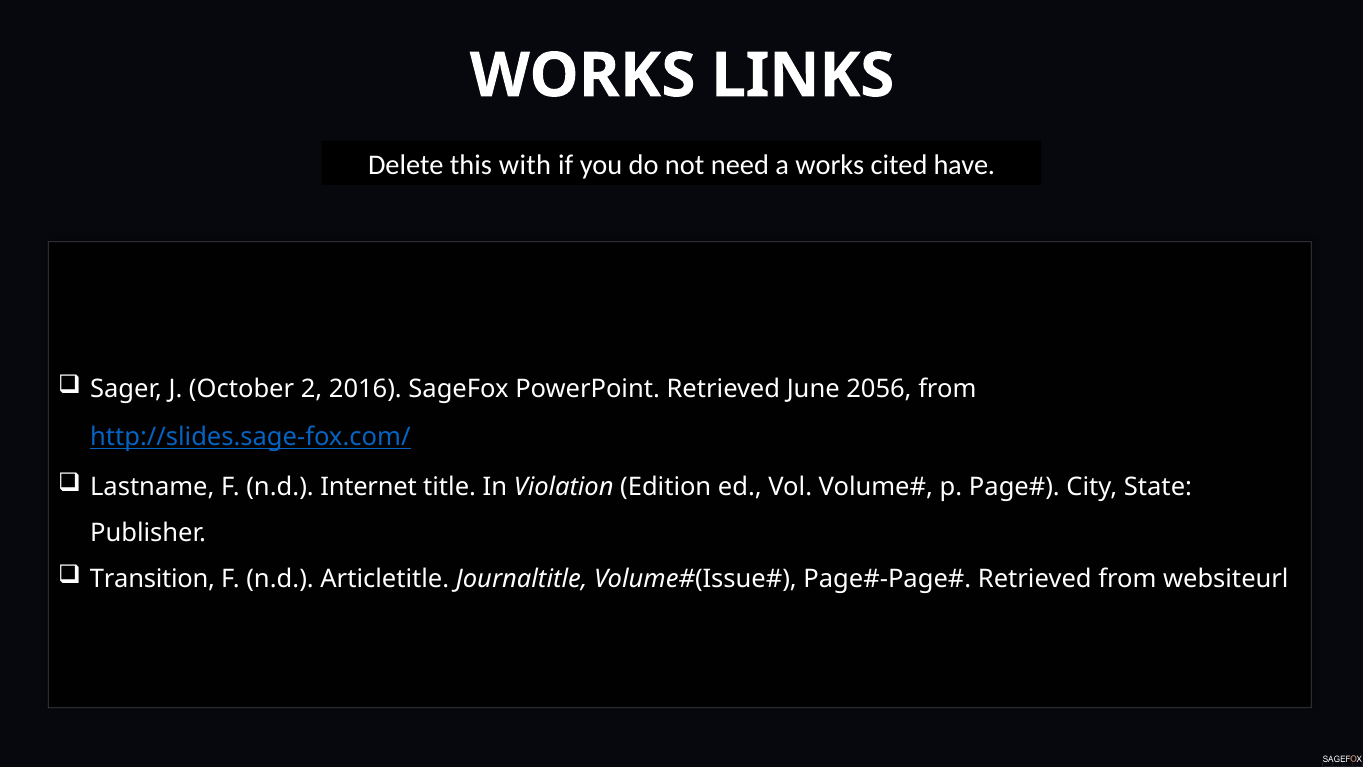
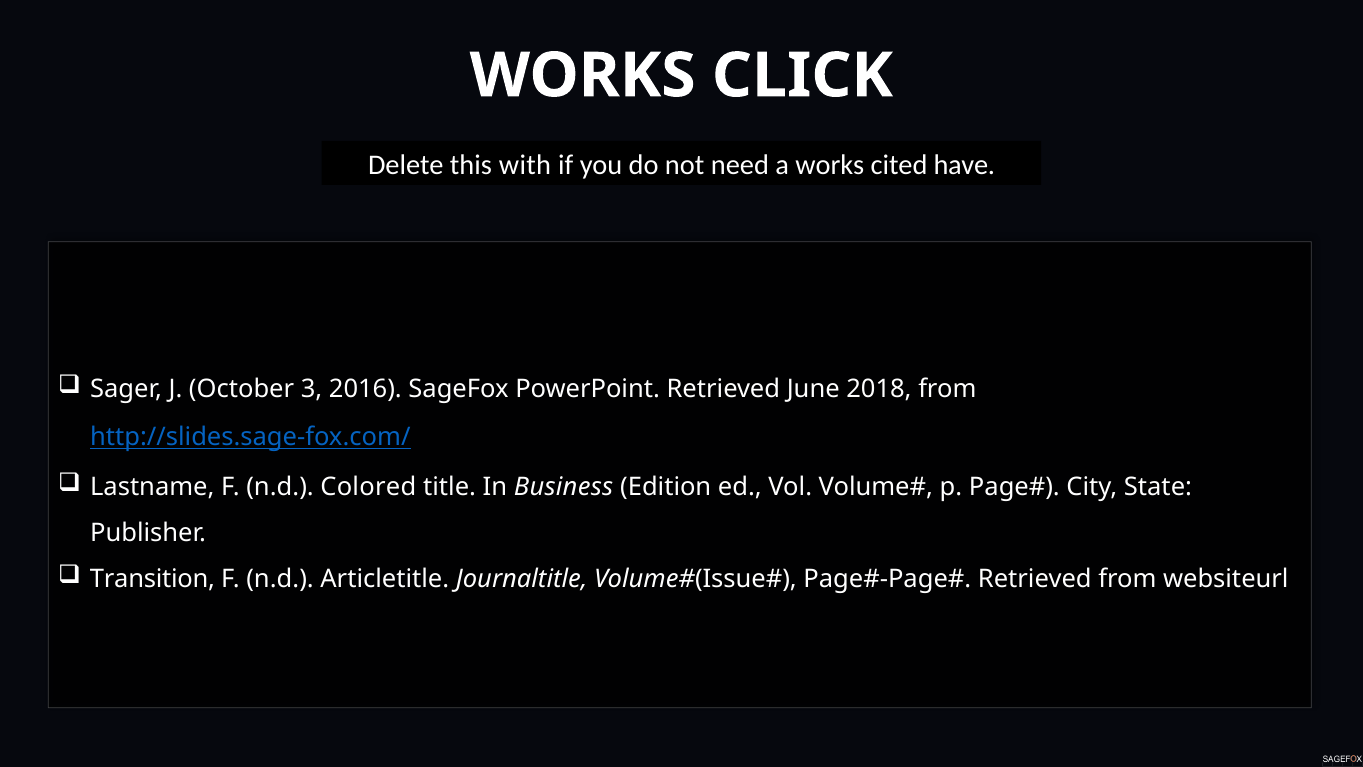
LINKS: LINKS -> CLICK
2: 2 -> 3
2056: 2056 -> 2018
Internet: Internet -> Colored
Violation: Violation -> Business
